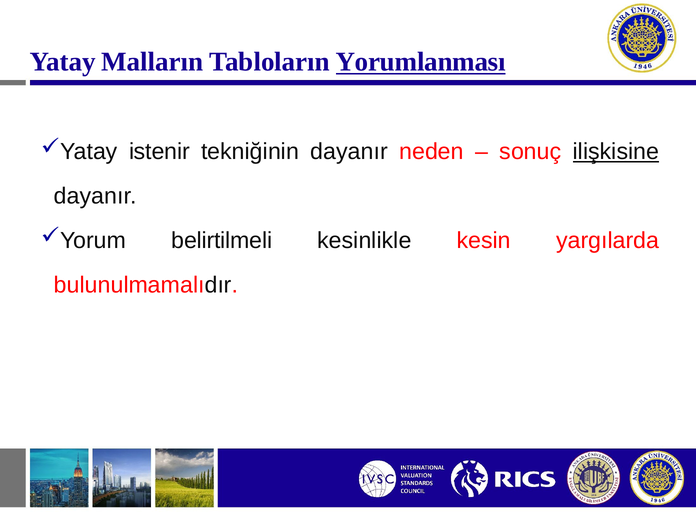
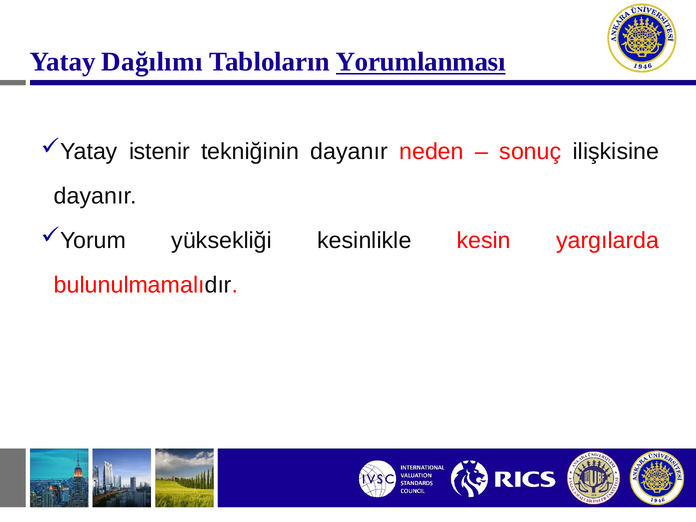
Malların: Malların -> Dağılımı
ilişkisine underline: present -> none
belirtilmeli: belirtilmeli -> yüksekliği
